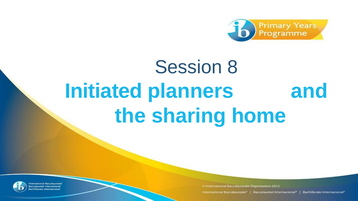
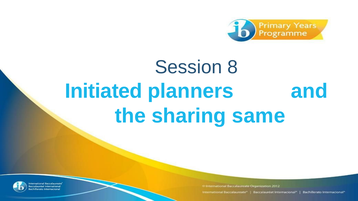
home: home -> same
